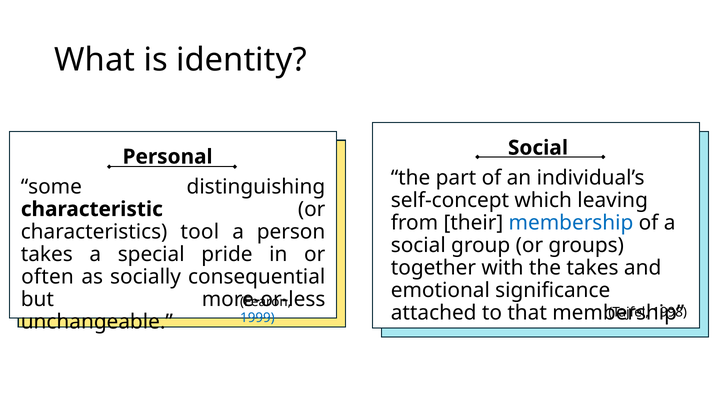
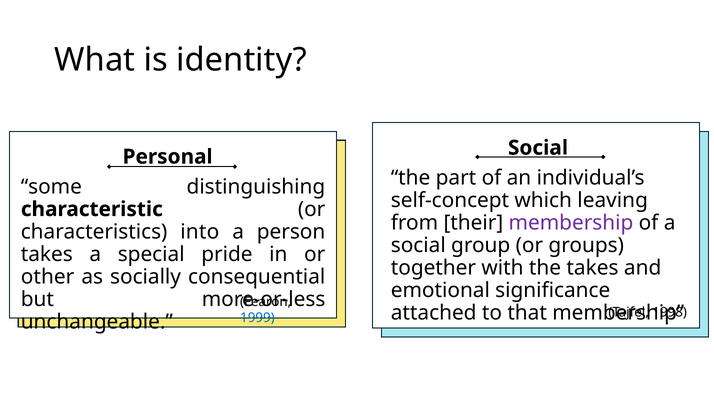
membership at (571, 223) colour: blue -> purple
tool: tool -> into
often: often -> other
